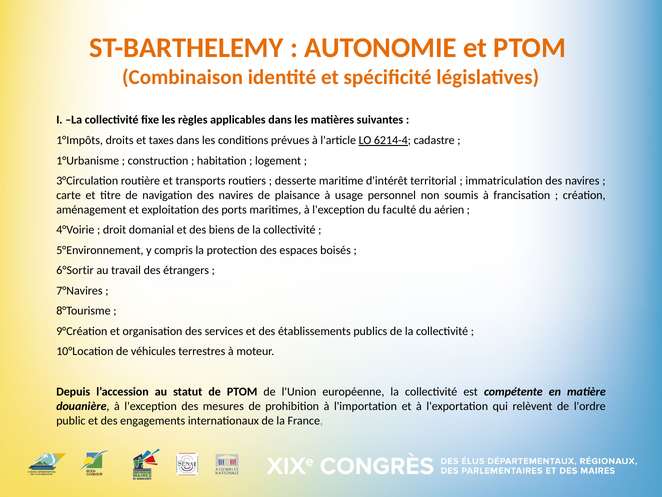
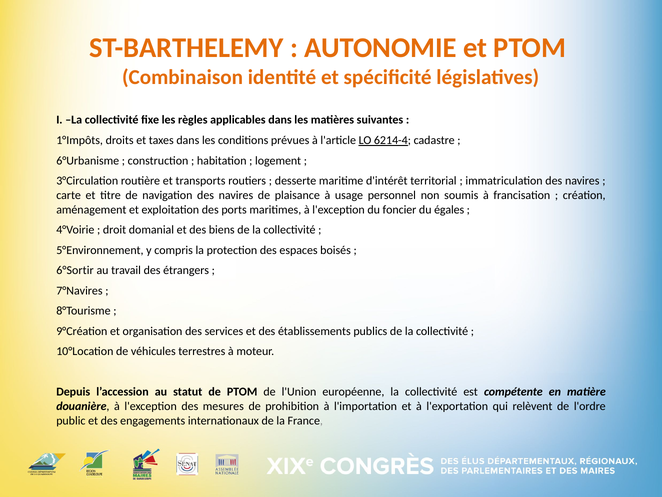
1°Urbanisme: 1°Urbanisme -> 6°Urbanisme
faculté: faculté -> foncier
aérien: aérien -> égales
